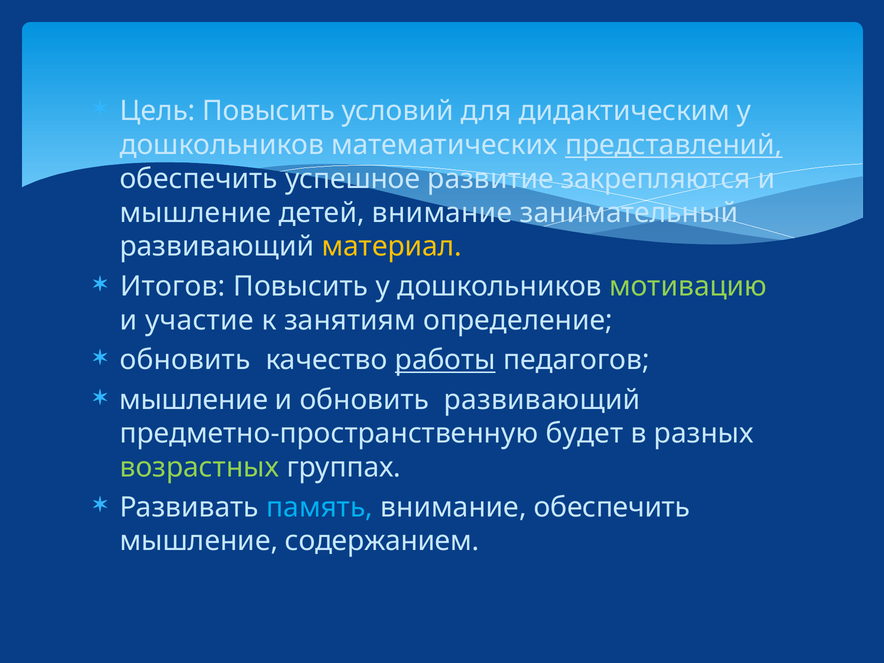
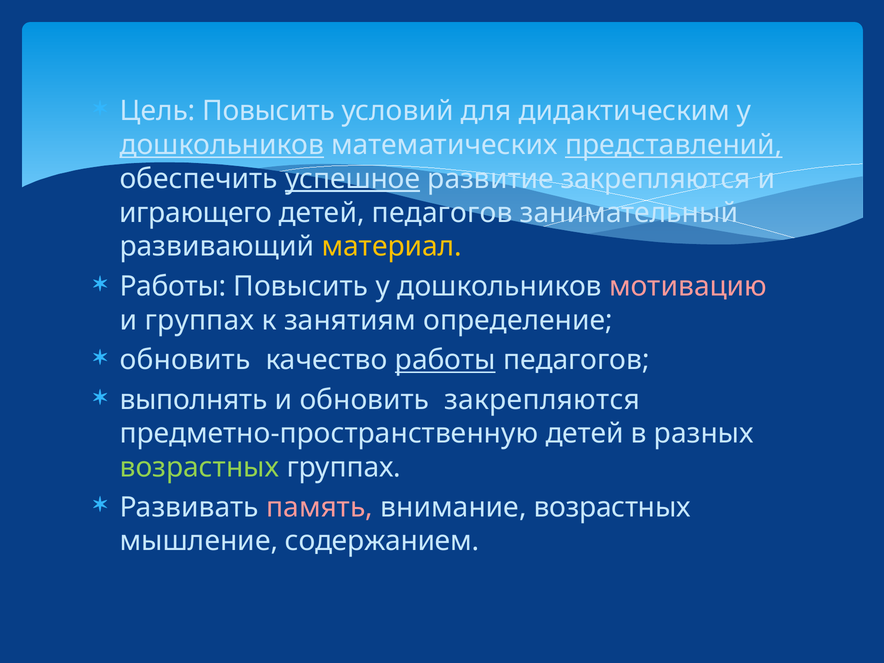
дошкольников at (222, 145) underline: none -> present
успешное underline: none -> present
мышление at (195, 213): мышление -> играющего
детей внимание: внимание -> педагогов
Итогов at (173, 286): Итогов -> Работы
мотивацию colour: light green -> pink
и участие: участие -> группах
мышление at (194, 400): мышление -> выполнять
обновить развивающий: развивающий -> закрепляются
предметно-пространственную будет: будет -> детей
память colour: light blue -> pink
внимание обеспечить: обеспечить -> возрастных
